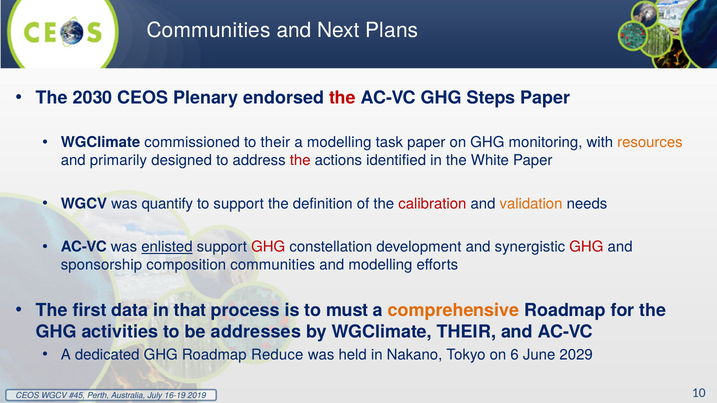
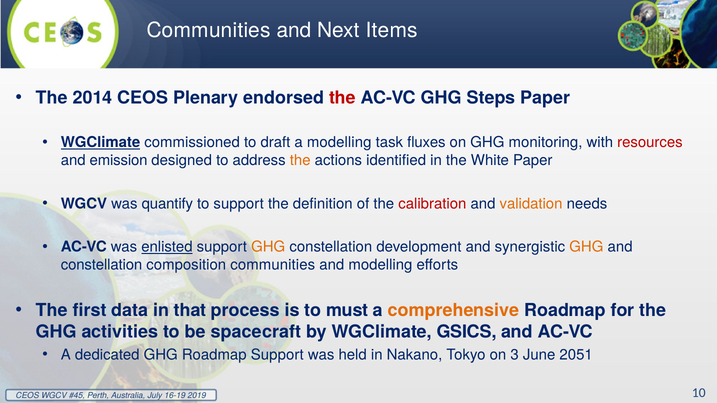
Plans: Plans -> Items
2030: 2030 -> 2014
WGClimate at (101, 143) underline: none -> present
to their: their -> draft
task paper: paper -> fluxes
resources colour: orange -> red
primarily: primarily -> emission
the at (300, 161) colour: red -> orange
GHG at (268, 247) colour: red -> orange
GHG at (586, 247) colour: red -> orange
sponsorship at (101, 265): sponsorship -> constellation
addresses: addresses -> spacecraft
WGClimate THEIR: THEIR -> GSICS
Roadmap Reduce: Reduce -> Support
6: 6 -> 3
2029: 2029 -> 2051
